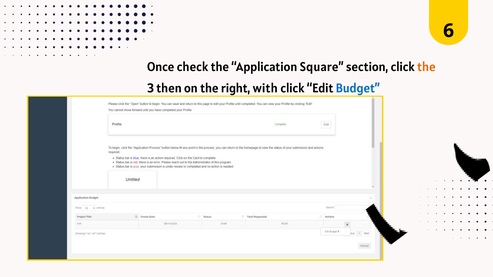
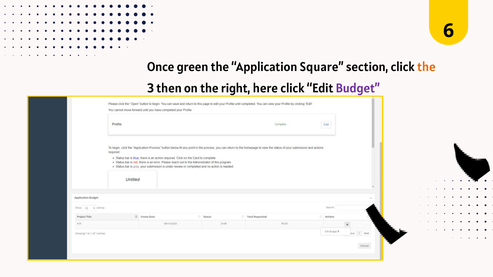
check: check -> green
with: with -> here
Budget colour: blue -> purple
